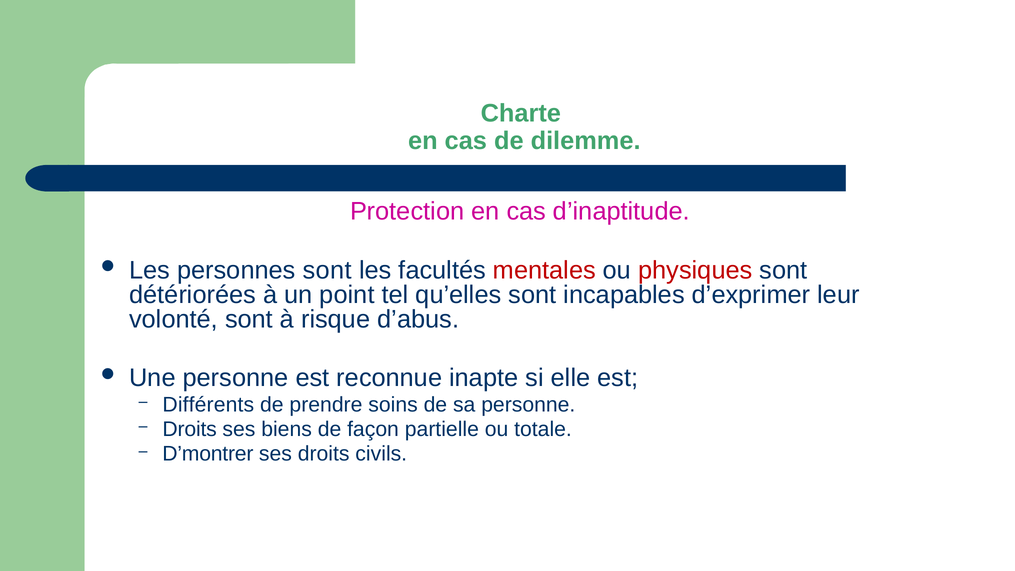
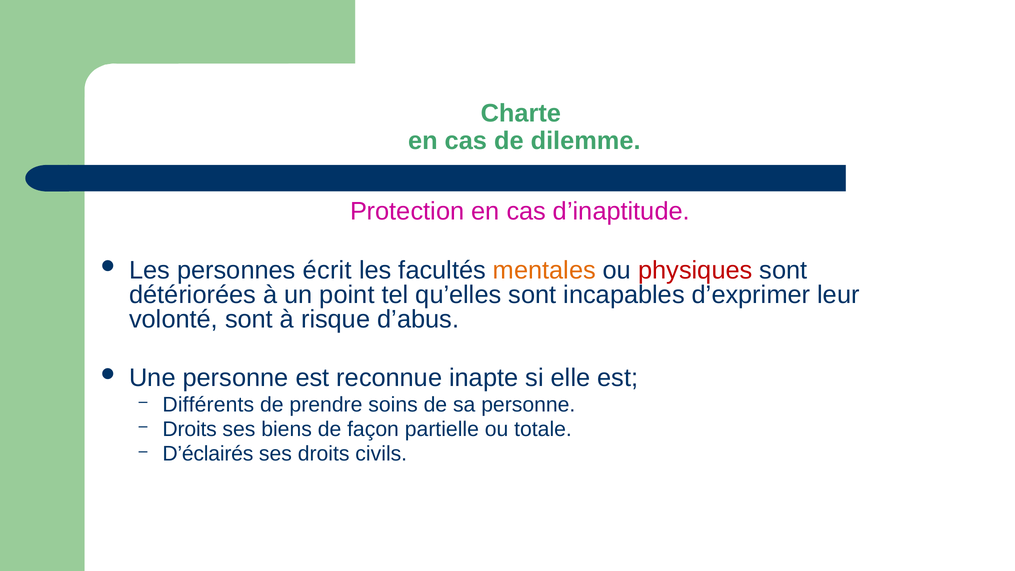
personnes sont: sont -> écrit
mentales colour: red -> orange
D’montrer: D’montrer -> D’éclairés
